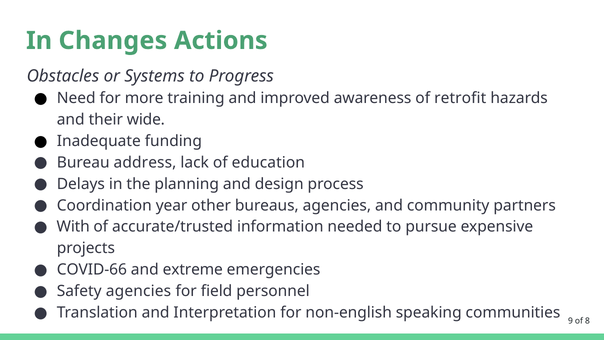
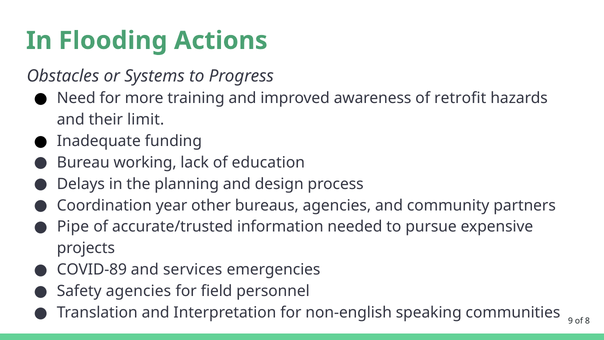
Changes: Changes -> Flooding
wide: wide -> limit
address: address -> working
With: With -> Pipe
COVID-66: COVID-66 -> COVID-89
extreme: extreme -> services
